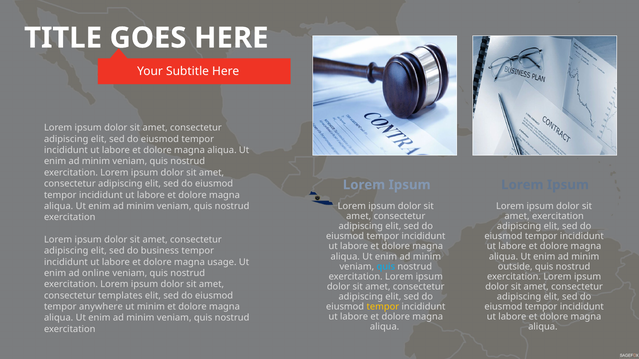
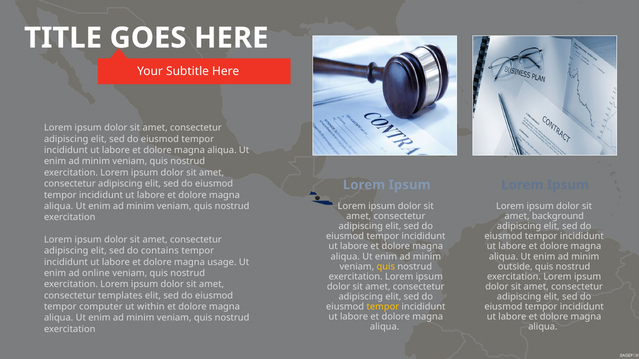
amet exercitation: exercitation -> background
business: business -> contains
quis at (386, 267) colour: light blue -> yellow
anywhere: anywhere -> computer
ut minim: minim -> within
